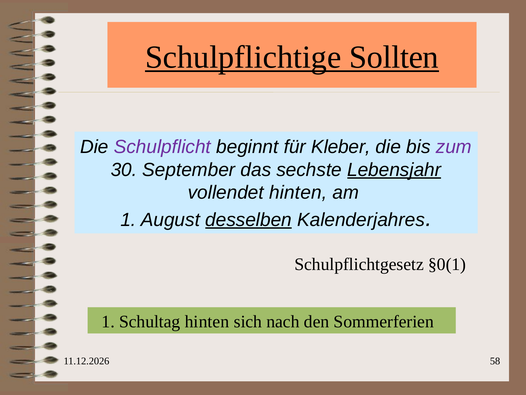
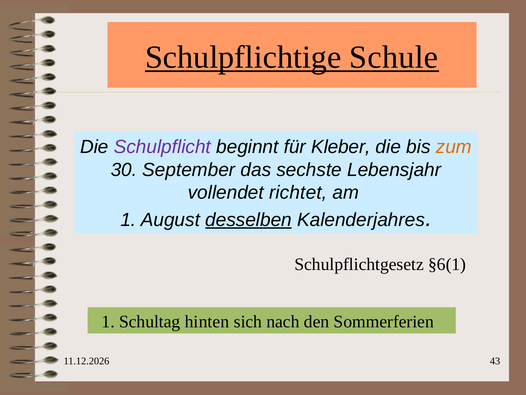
Sollten: Sollten -> Schule
zum colour: purple -> orange
Lebensjahr underline: present -> none
vollendet hinten: hinten -> richtet
§0(1: §0(1 -> §6(1
58: 58 -> 43
